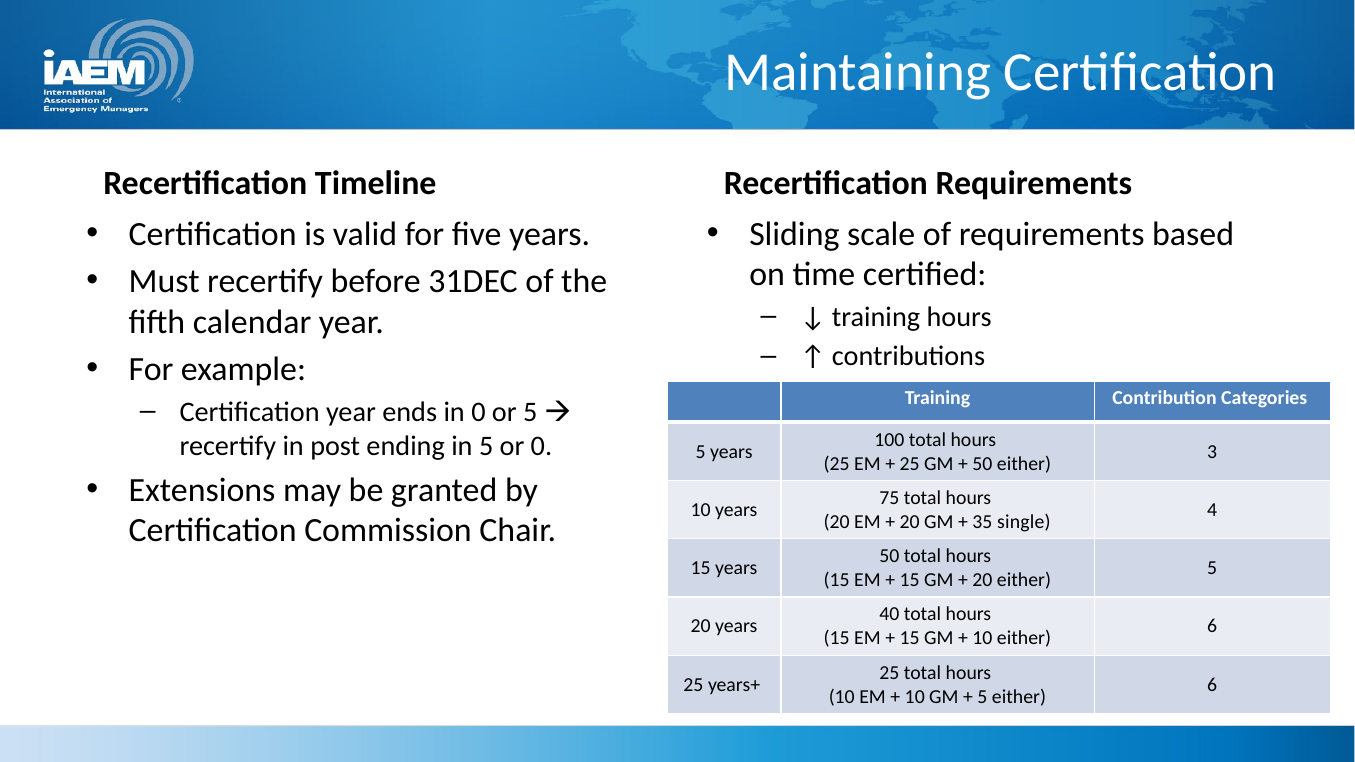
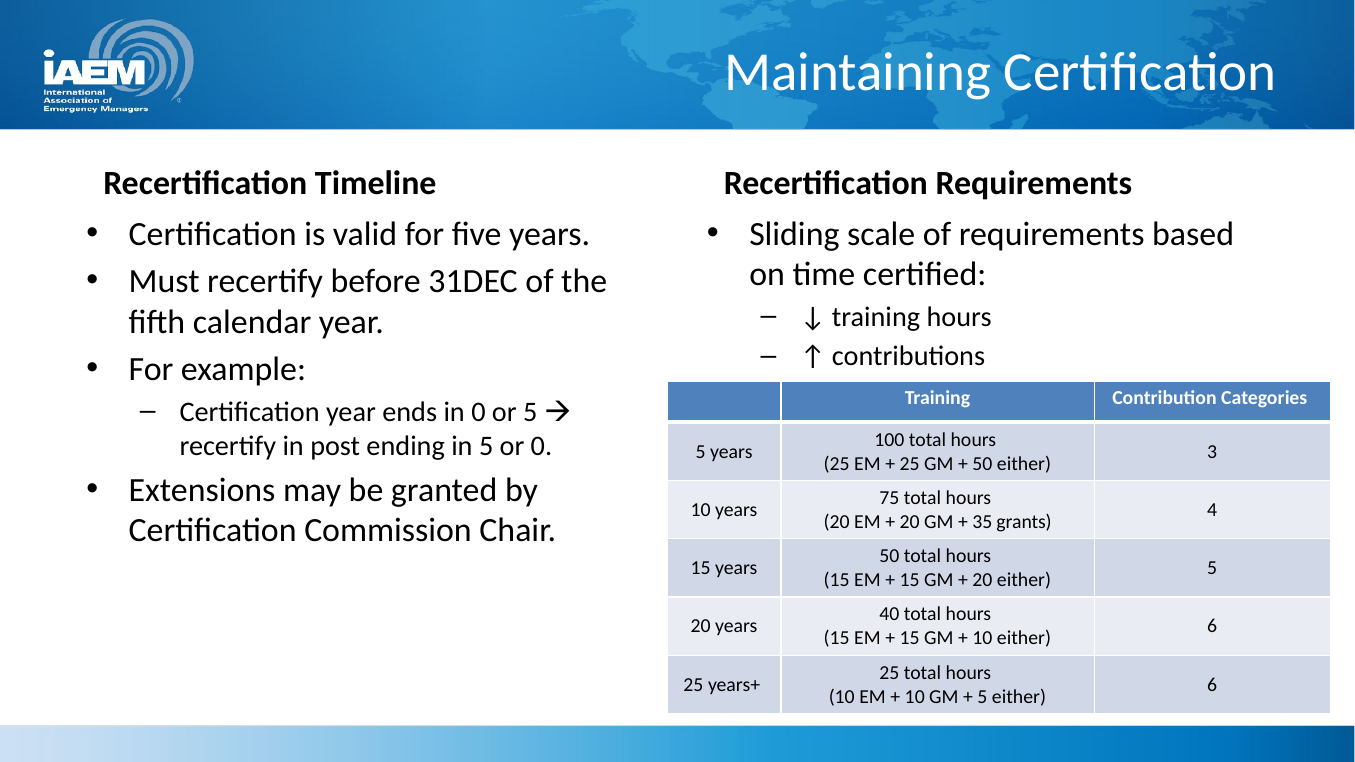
single: single -> grants
